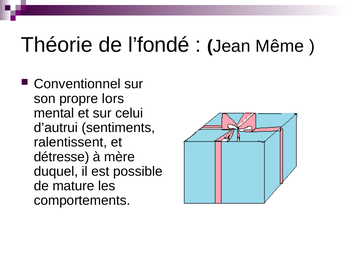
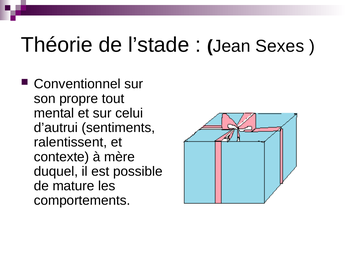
l’fondé: l’fondé -> l’stade
Même: Même -> Sexes
lors: lors -> tout
détresse: détresse -> contexte
